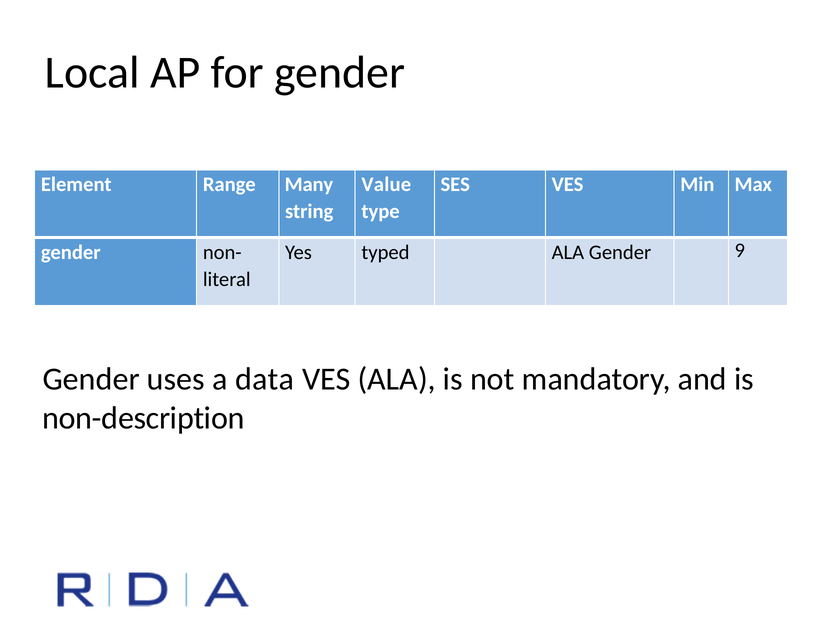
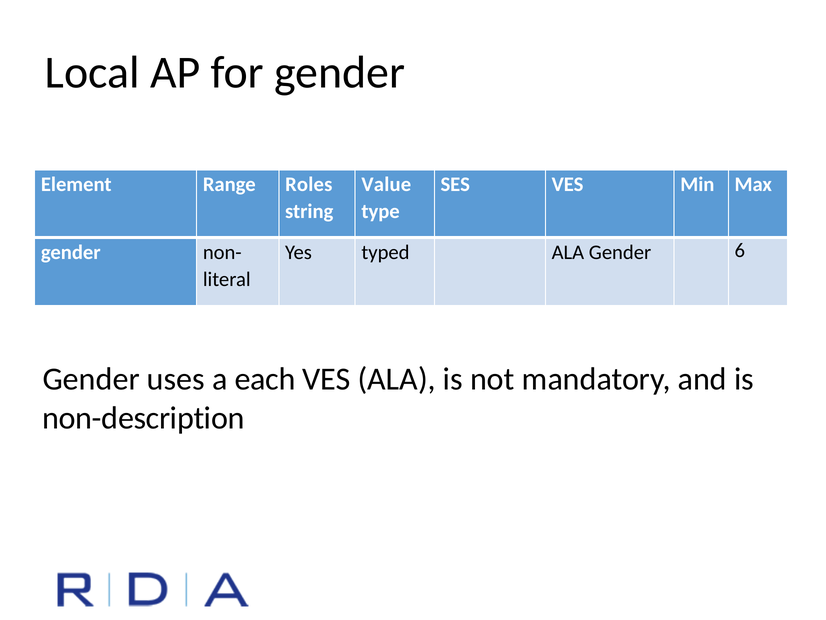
Many: Many -> Roles
9: 9 -> 6
data: data -> each
